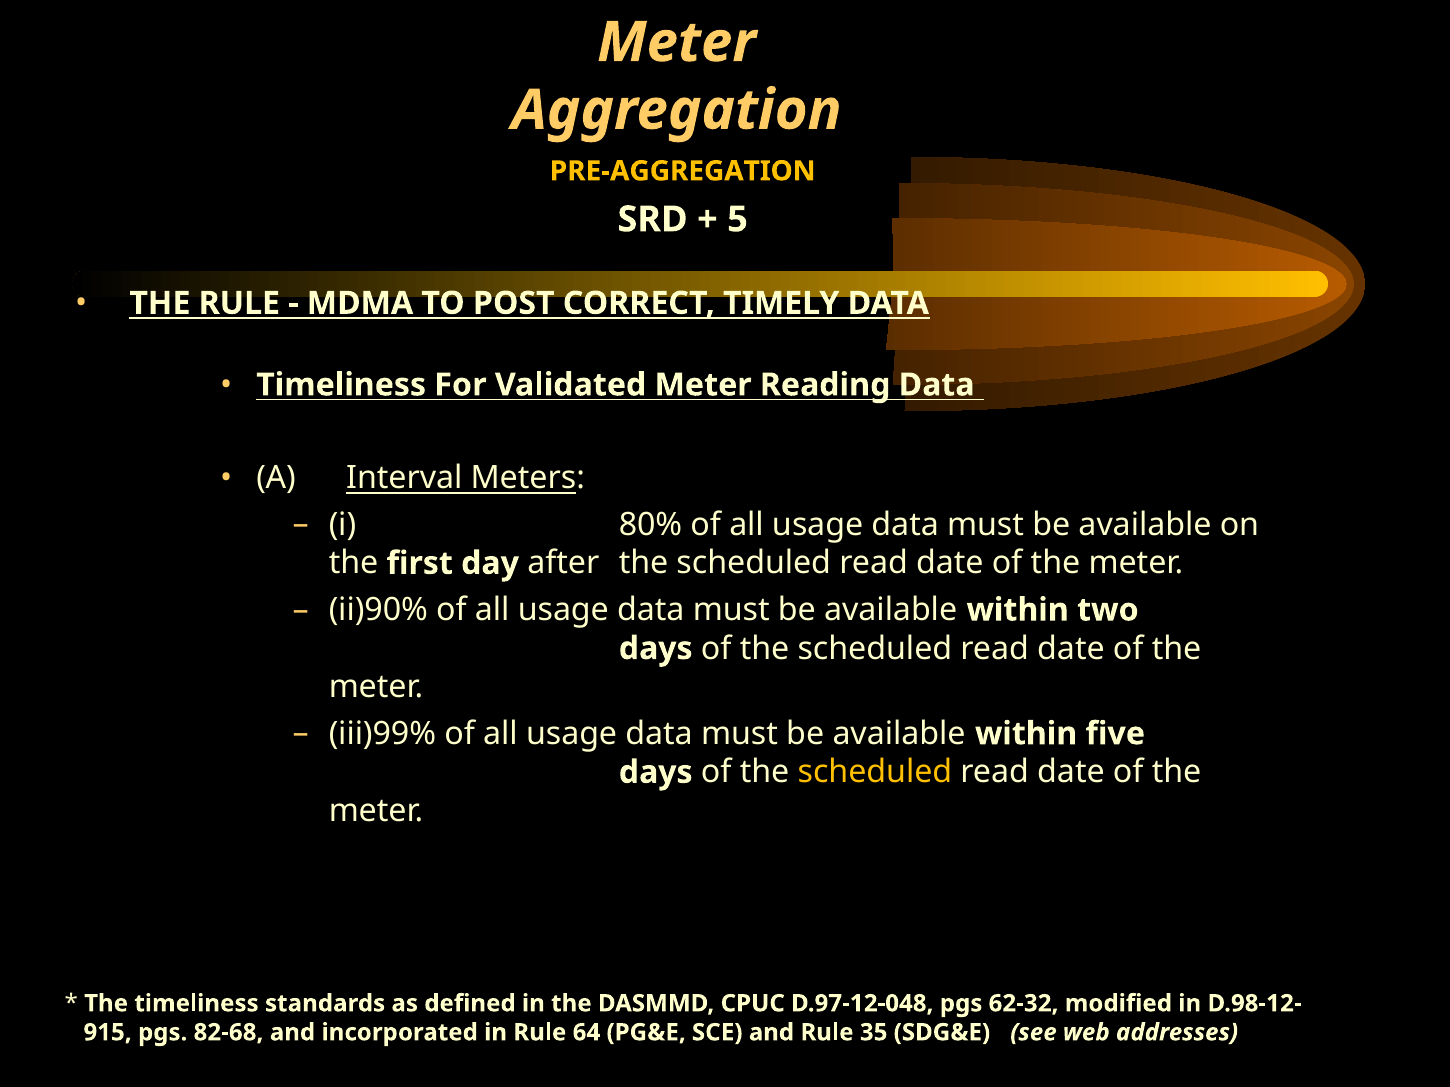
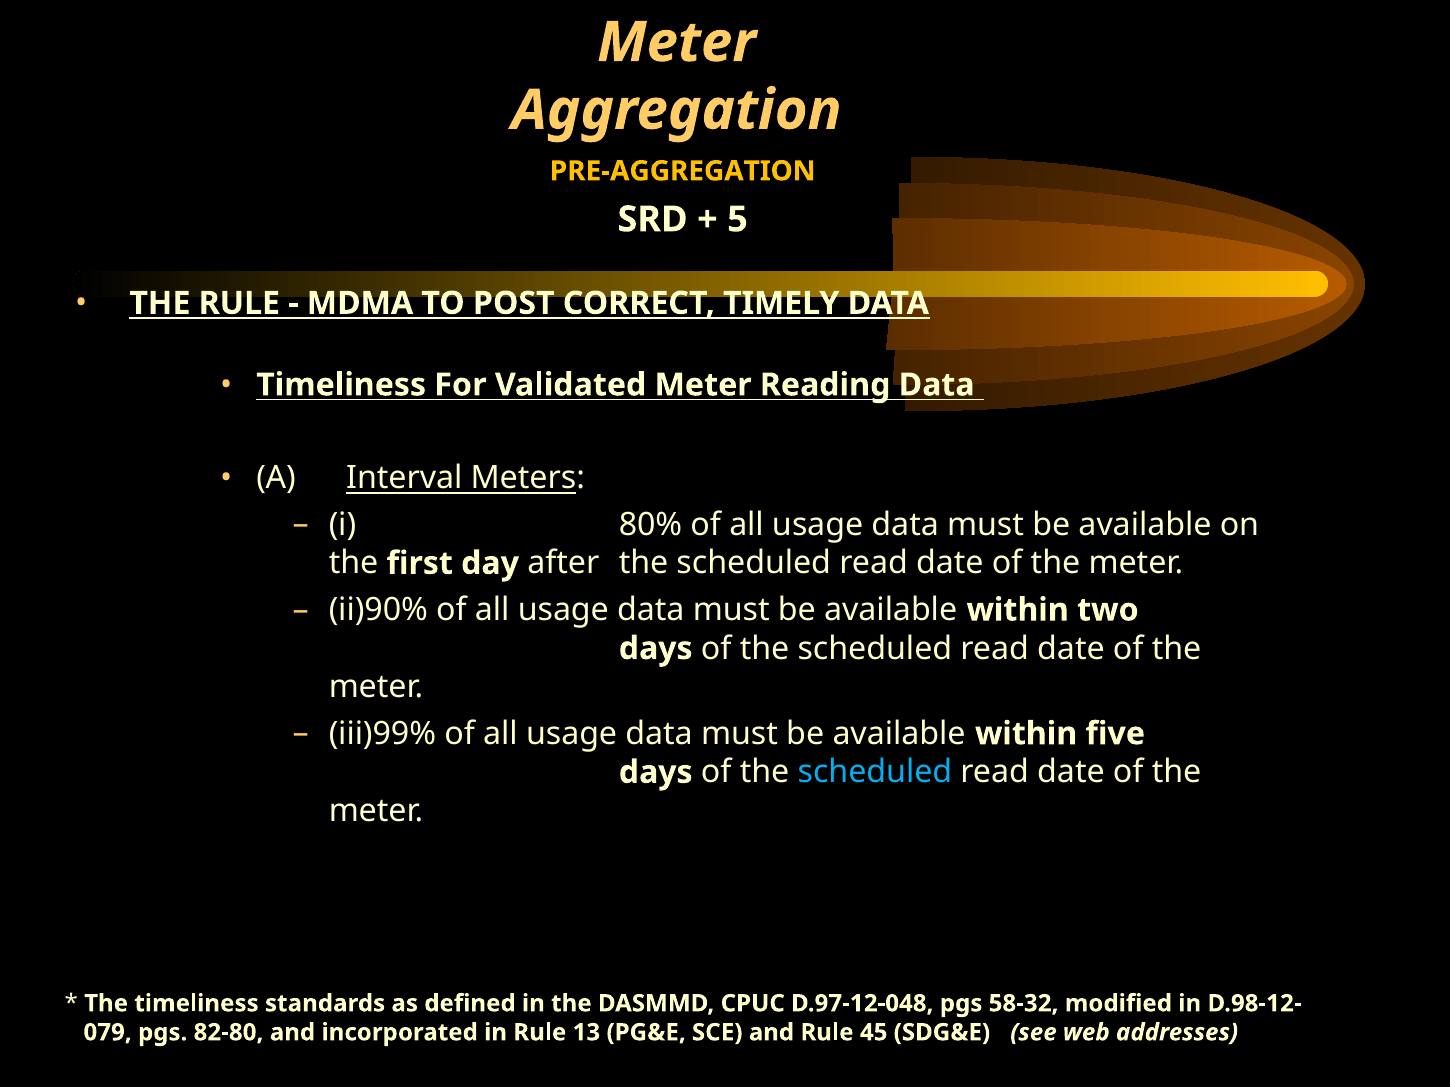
scheduled at (875, 773) colour: yellow -> light blue
62-32: 62-32 -> 58-32
915: 915 -> 079
82-68: 82-68 -> 82-80
64: 64 -> 13
35: 35 -> 45
